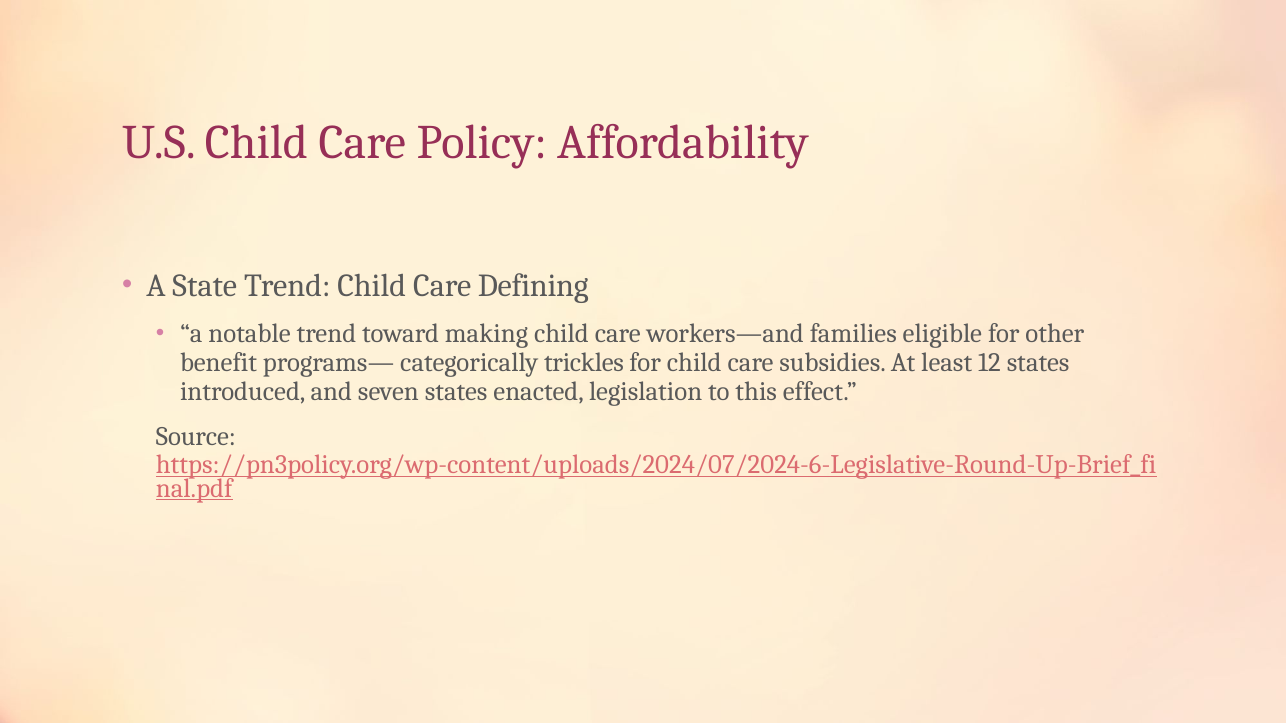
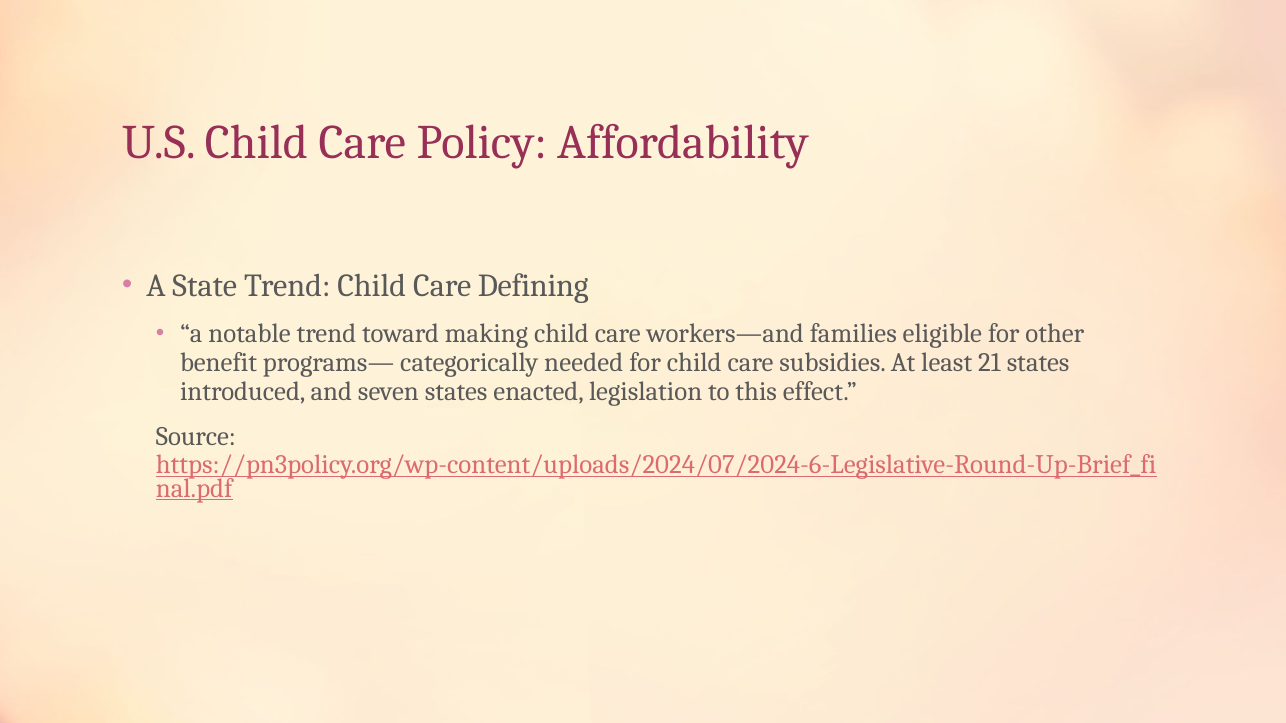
trickles: trickles -> needed
12: 12 -> 21
